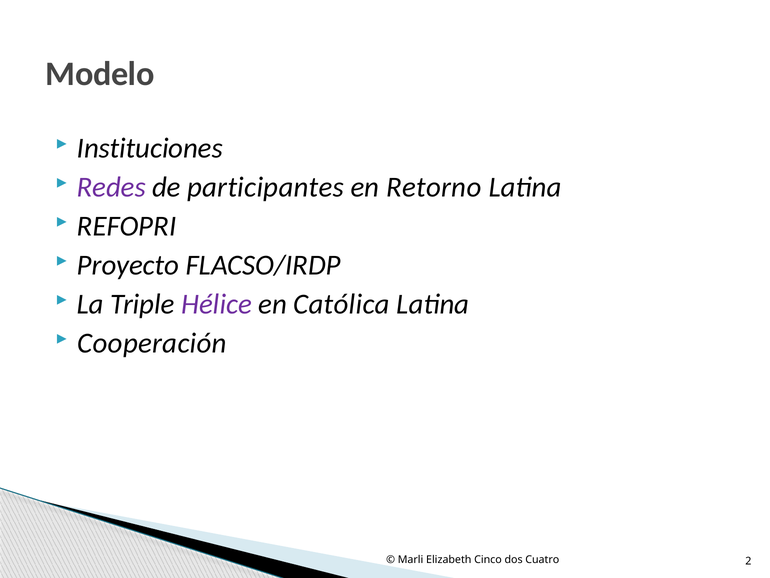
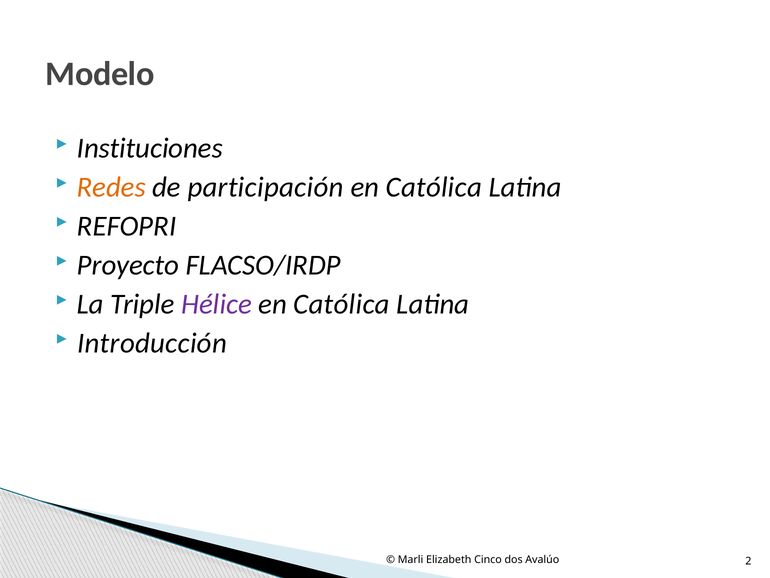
Redes colour: purple -> orange
participantes: participantes -> participación
Retorno at (434, 187): Retorno -> Católica
Cooperación: Cooperación -> Introducción
Cuatro: Cuatro -> Avalúo
